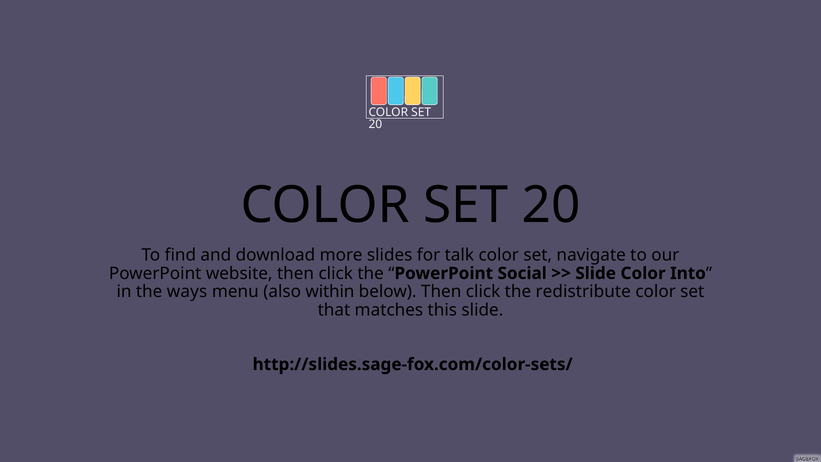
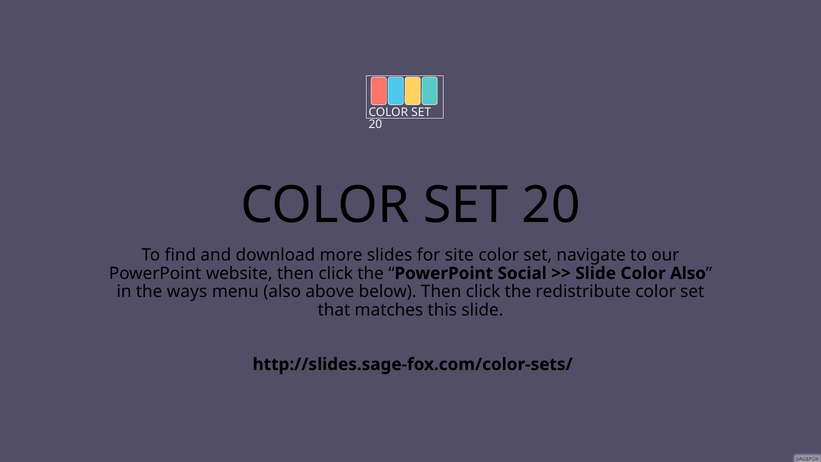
talk: talk -> site
Color Into: Into -> Also
within: within -> above
